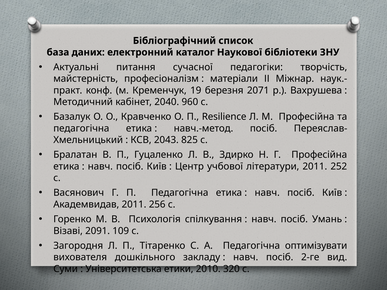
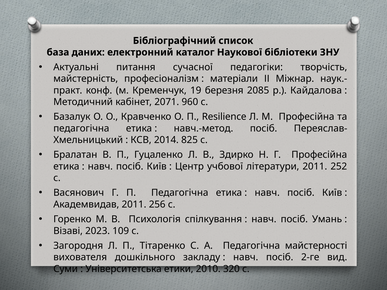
2071: 2071 -> 2085
Вахрушева: Вахрушева -> Кайдалова
2040: 2040 -> 2071
2043: 2043 -> 2014
2091: 2091 -> 2023
оптимізувати: оптимізувати -> майстерності
